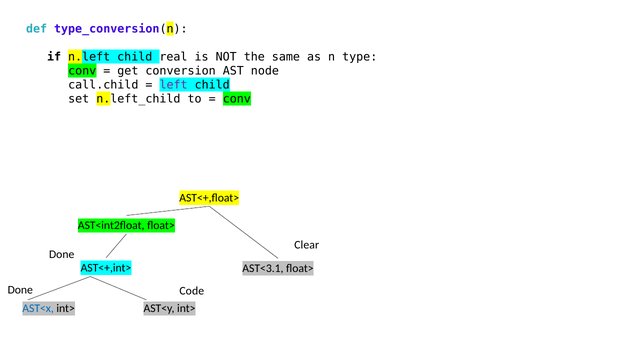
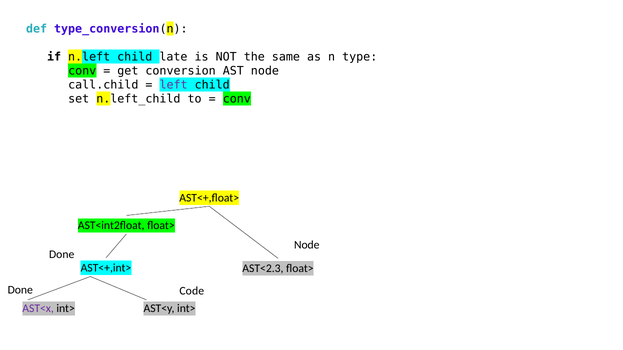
real: real -> late
Clear at (307, 245): Clear -> Node
AST<3.1: AST<3.1 -> AST<2.3
AST<x colour: blue -> purple
